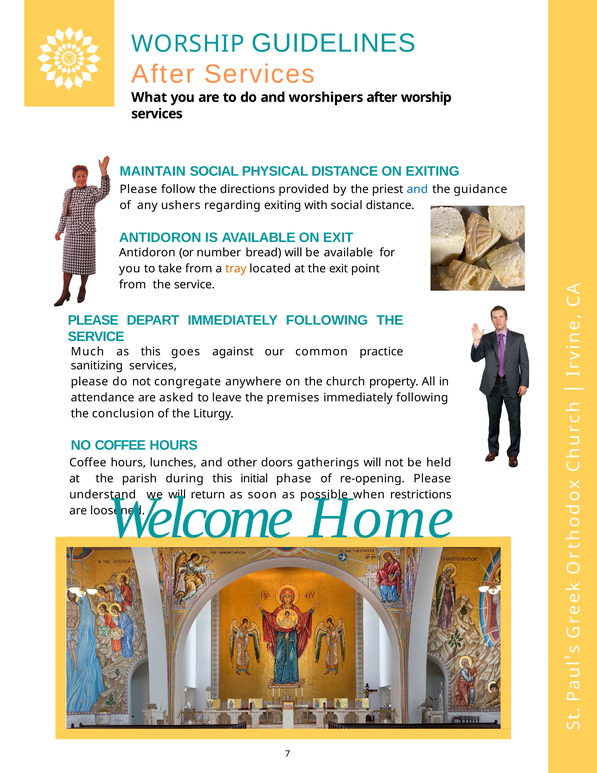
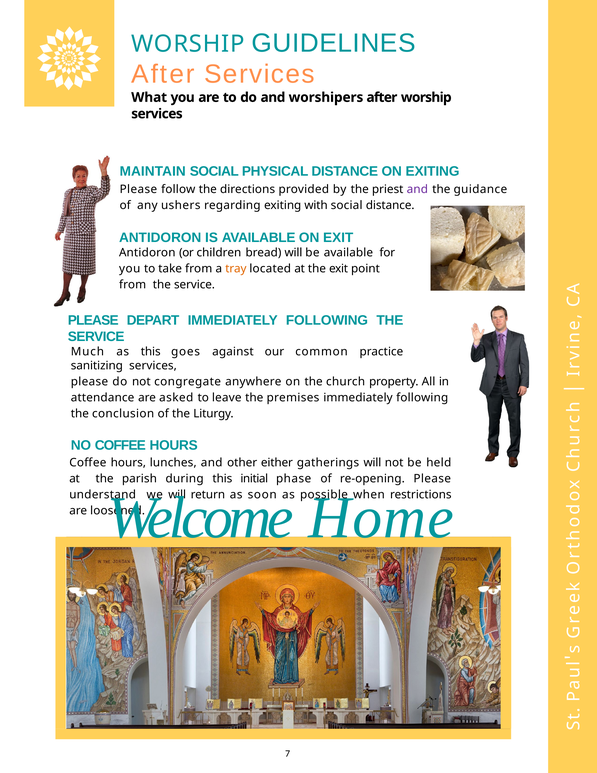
and at (417, 189) colour: blue -> purple
number: number -> children
doors: doors -> either
